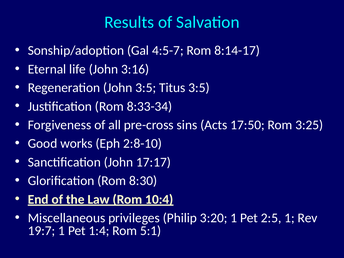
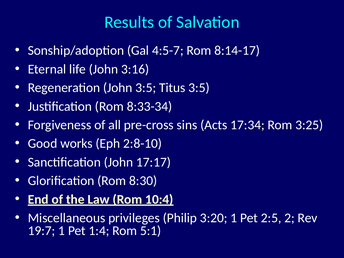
17:50: 17:50 -> 17:34
2:5 1: 1 -> 2
